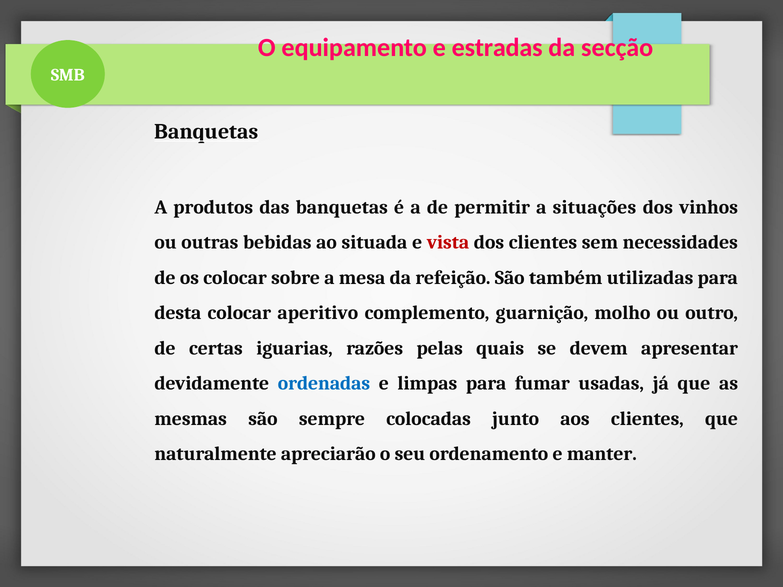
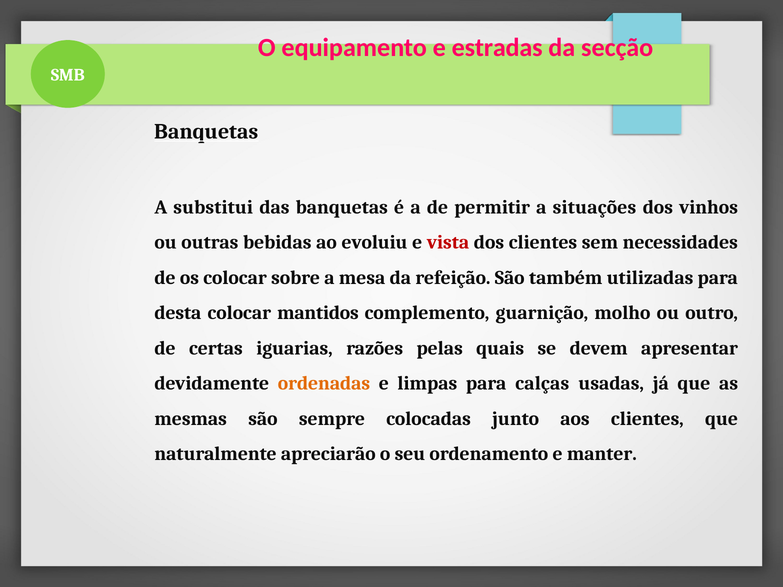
produtos: produtos -> substitui
situada: situada -> evoluiu
aperitivo: aperitivo -> mantidos
ordenadas colour: blue -> orange
fumar: fumar -> calças
